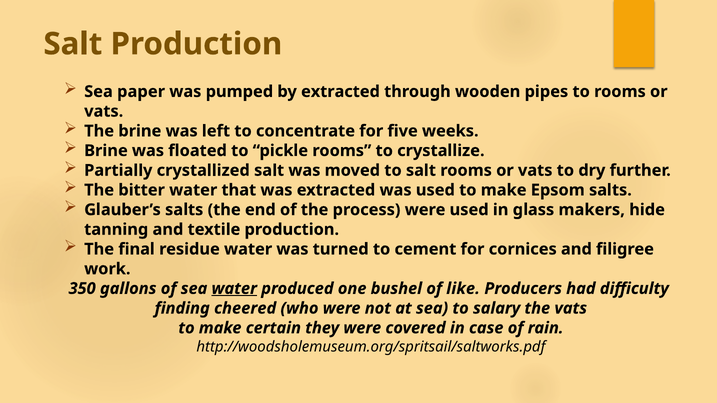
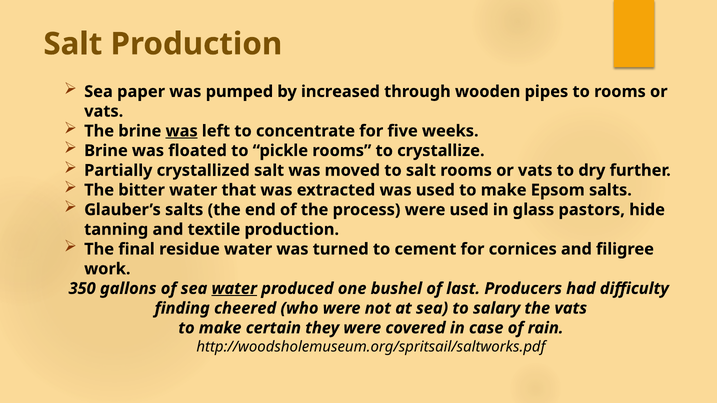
by extracted: extracted -> increased
was at (182, 131) underline: none -> present
makers: makers -> pastors
like: like -> last
